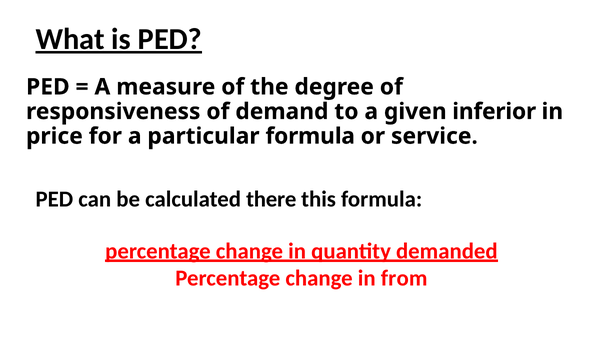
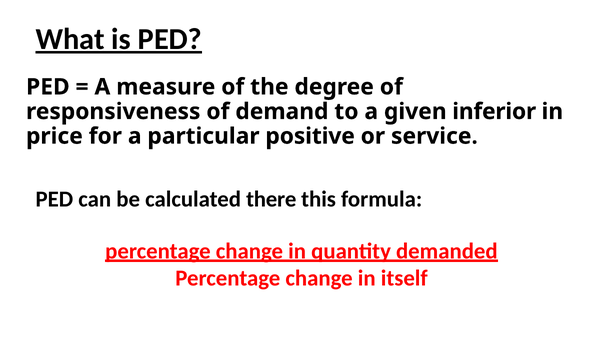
particular formula: formula -> positive
from: from -> itself
